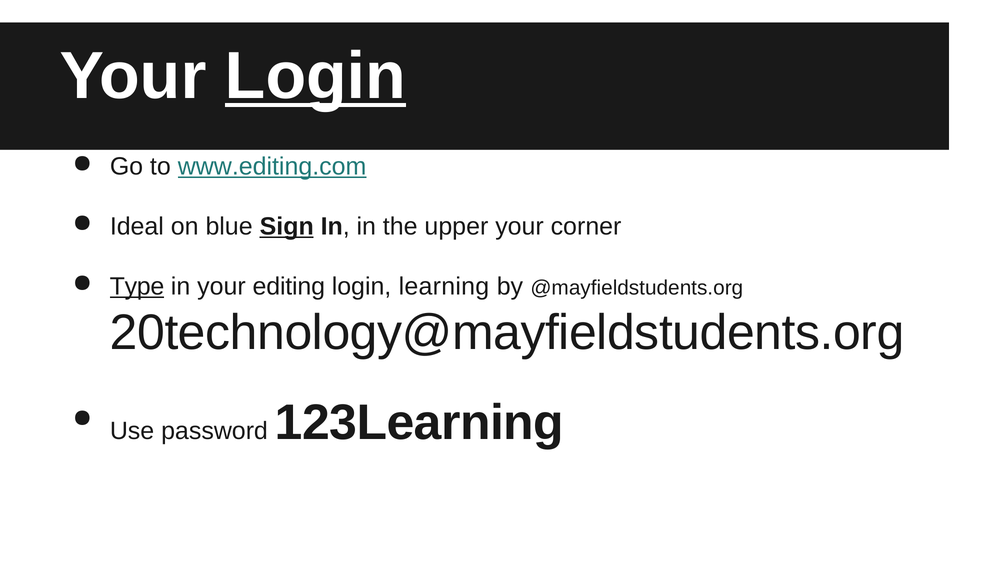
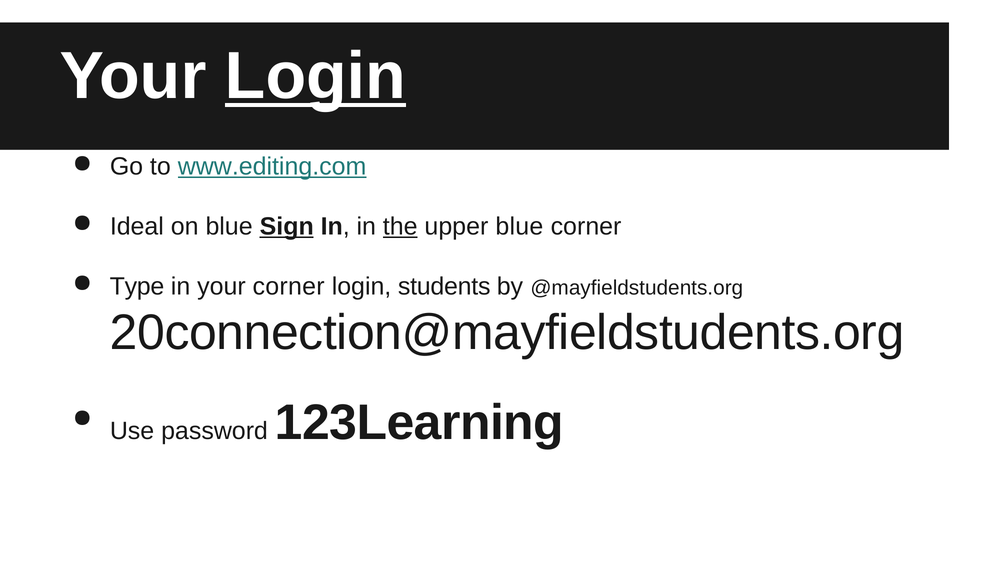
the underline: none -> present
upper your: your -> blue
Type underline: present -> none
your editing: editing -> corner
learning: learning -> students
20technology@mayfieldstudents.org: 20technology@mayfieldstudents.org -> 20connection@mayfieldstudents.org
